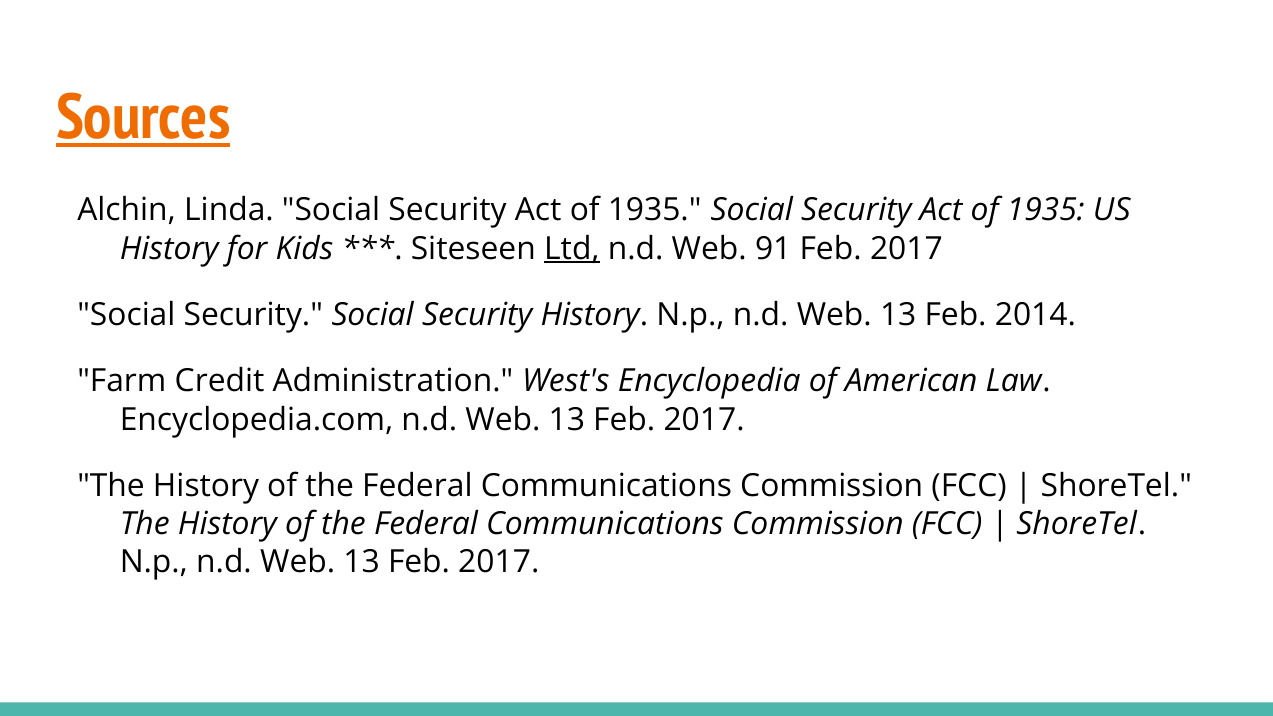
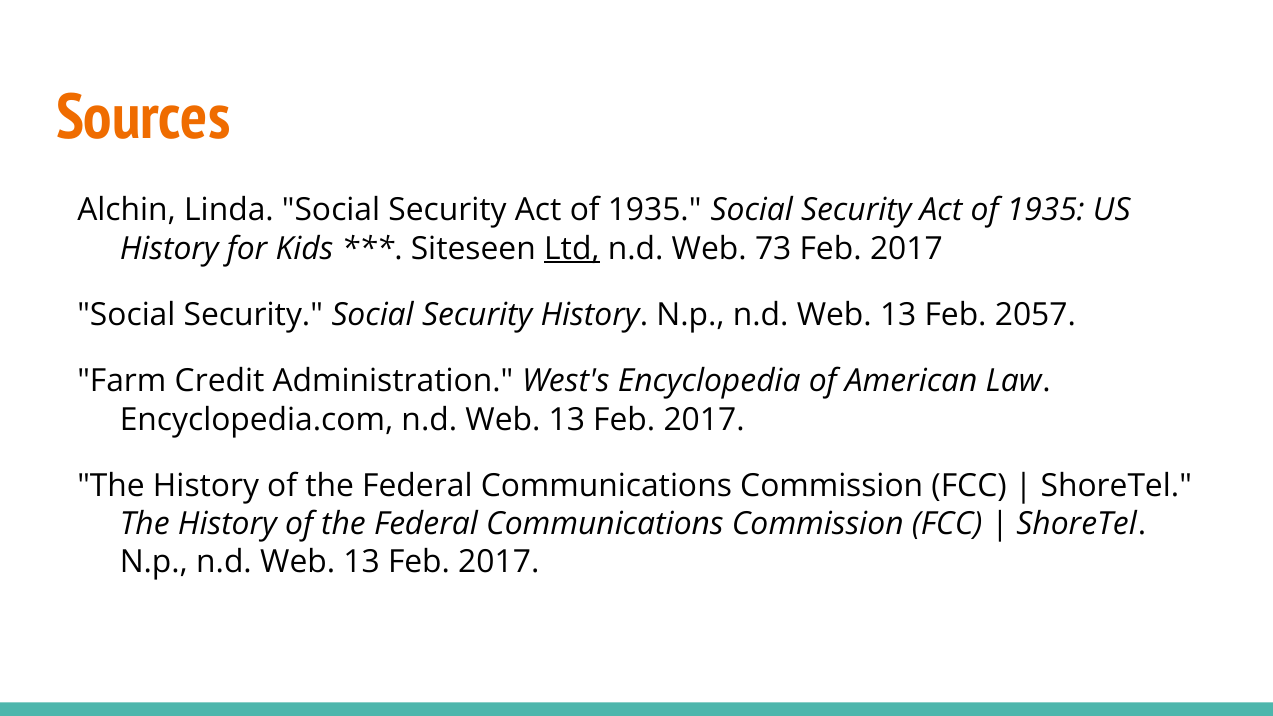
Sources underline: present -> none
91: 91 -> 73
2014: 2014 -> 2057
